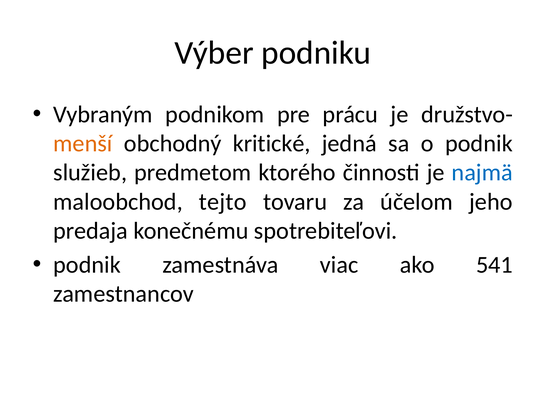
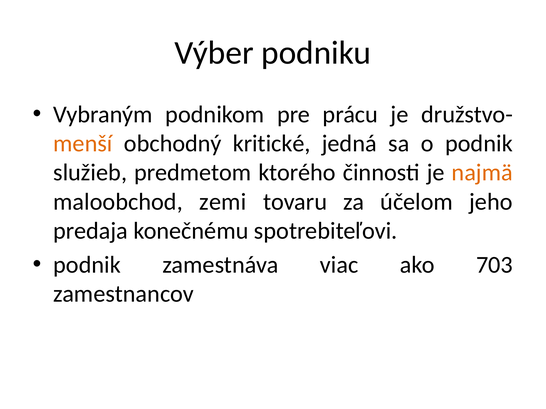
najmä colour: blue -> orange
tejto: tejto -> zemi
541: 541 -> 703
